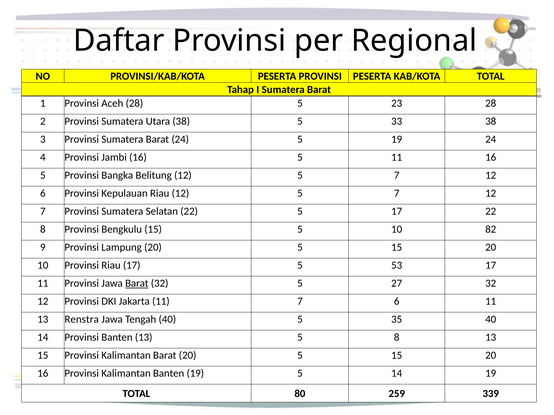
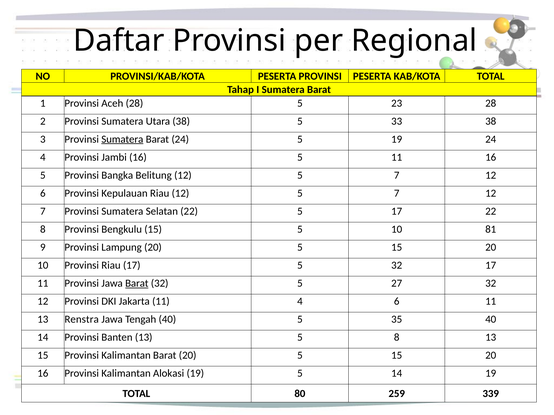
Sumatera at (122, 139) underline: none -> present
82: 82 -> 81
5 53: 53 -> 32
11 7: 7 -> 4
Kalimantan Banten: Banten -> Alokasi
